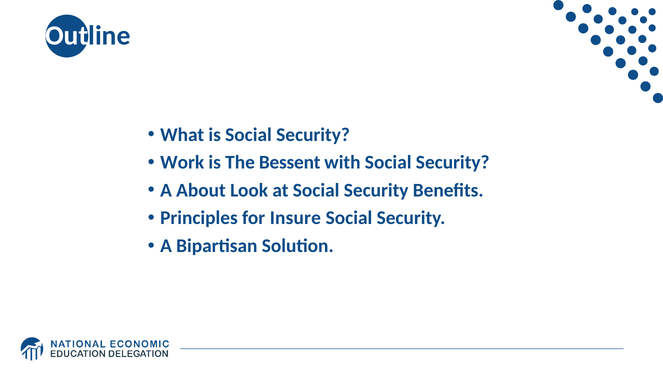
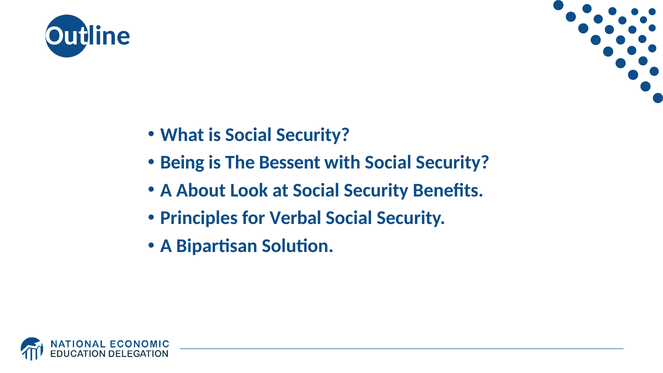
Work: Work -> Being
Insure: Insure -> Verbal
